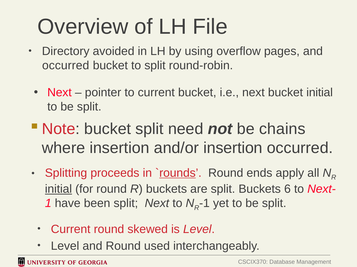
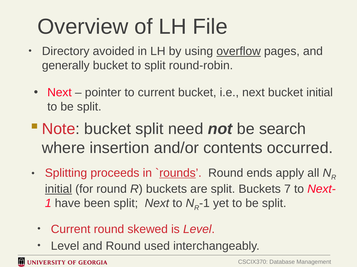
overflow underline: none -> present
occurred at (66, 66): occurred -> generally
chains: chains -> search
and/or insertion: insertion -> contents
6: 6 -> 7
